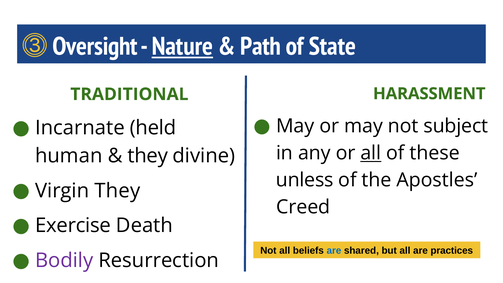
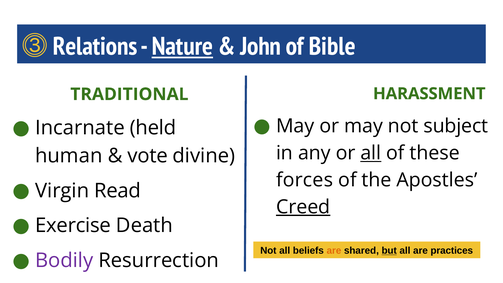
Oversight: Oversight -> Relations
Path: Path -> John
State: State -> Bible
they at (148, 156): they -> vote
unless: unless -> forces
Virgin They: They -> Read
Creed underline: none -> present
are at (334, 251) colour: blue -> orange
but underline: none -> present
